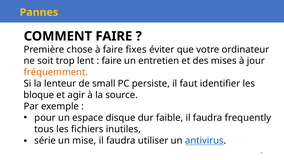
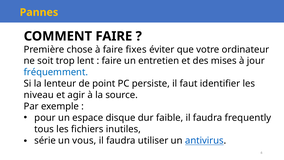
fréquemment colour: orange -> blue
small: small -> point
bloque: bloque -> niveau
mise: mise -> vous
